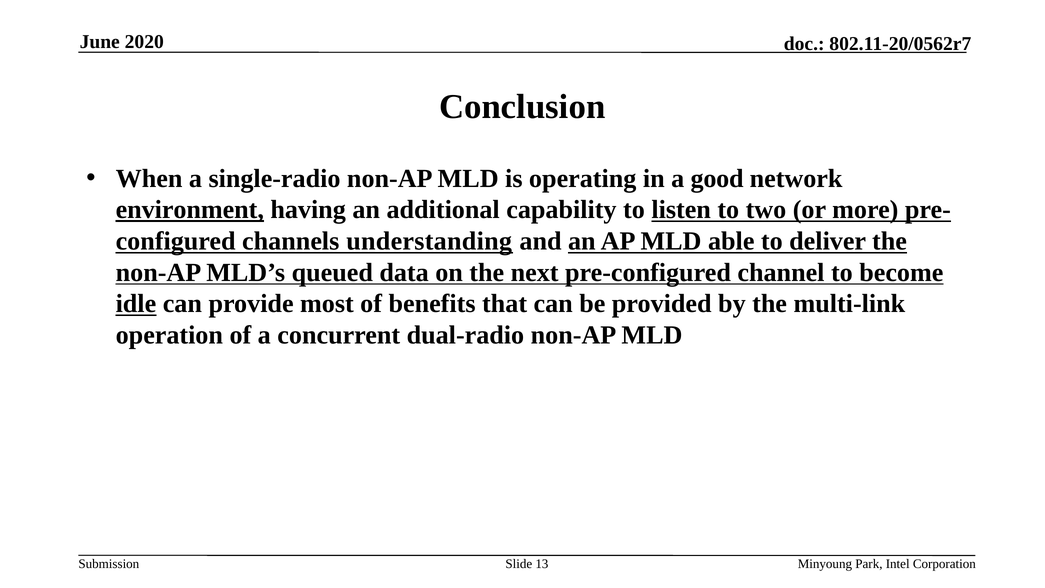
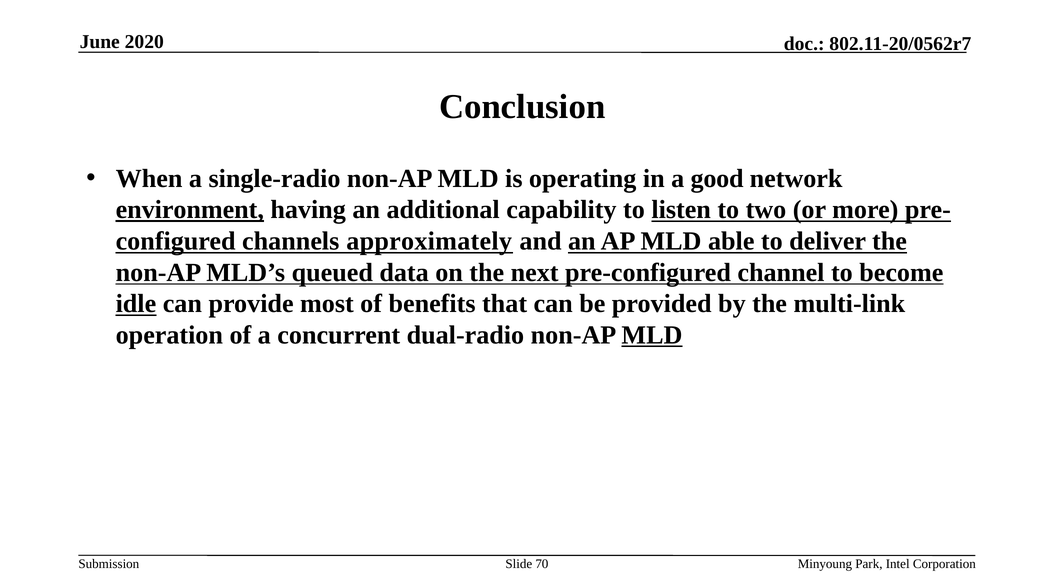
understanding: understanding -> approximately
MLD at (652, 335) underline: none -> present
13: 13 -> 70
